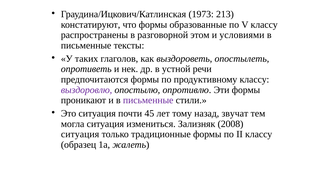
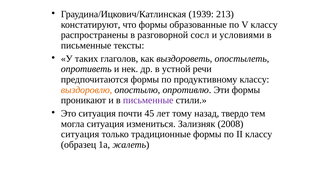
1973: 1973 -> 1939
этом: этом -> сосл
выздоровлю colour: purple -> orange
звучат: звучат -> твердо
